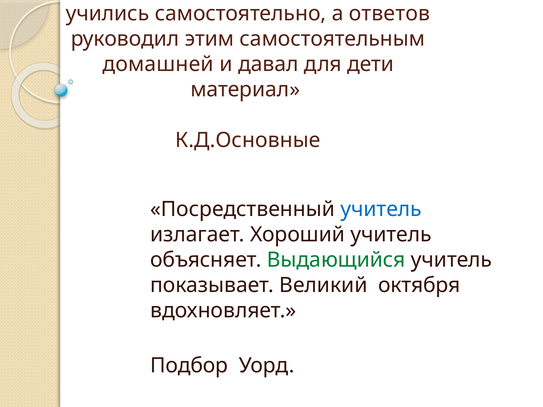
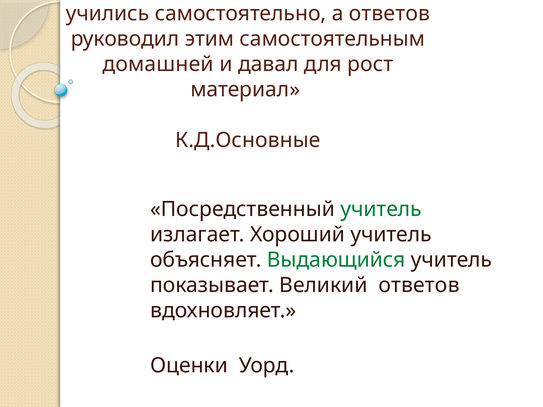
для дети: дети -> рост
учитель at (381, 209) colour: blue -> green
Великий октября: октября -> ответов
Подбор: Подбор -> Оценки
